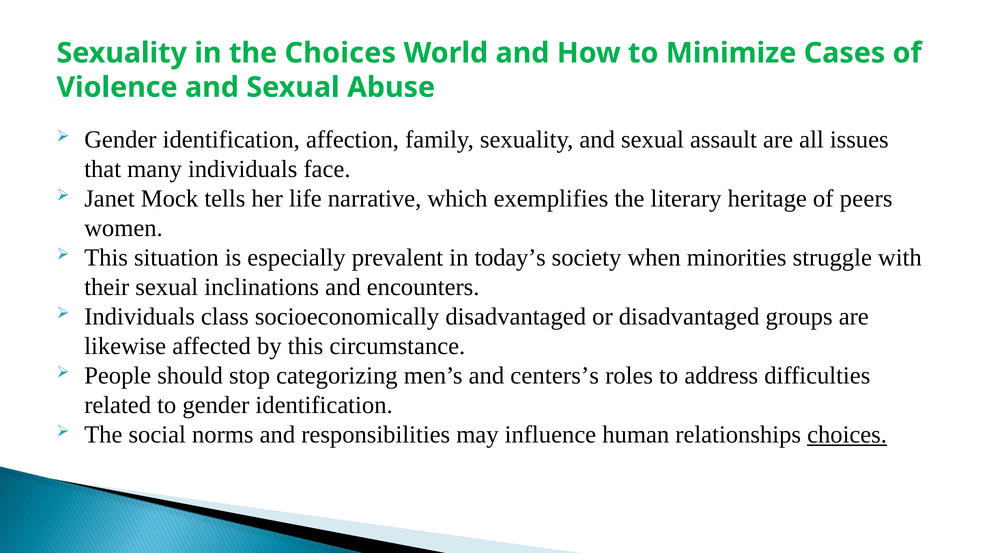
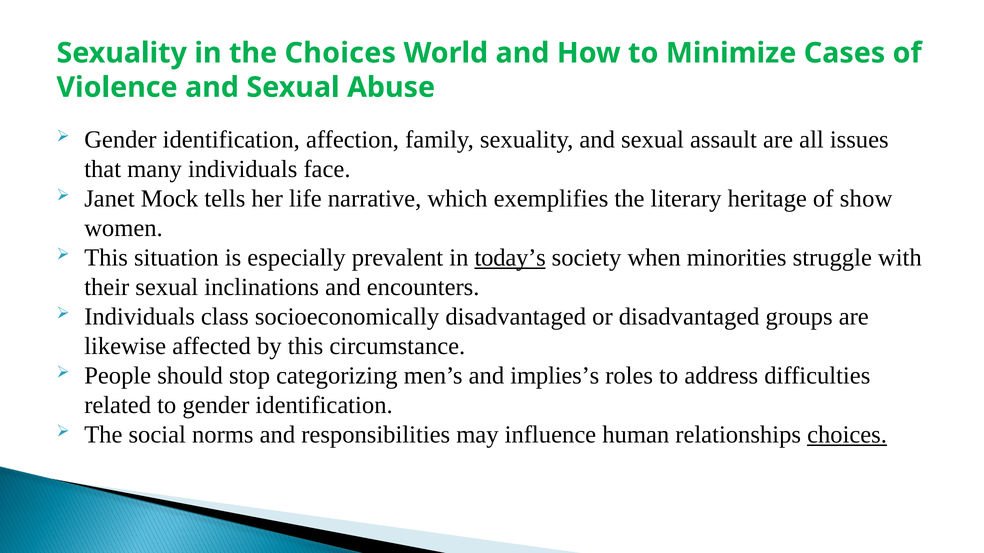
peers: peers -> show
today’s underline: none -> present
centers’s: centers’s -> implies’s
